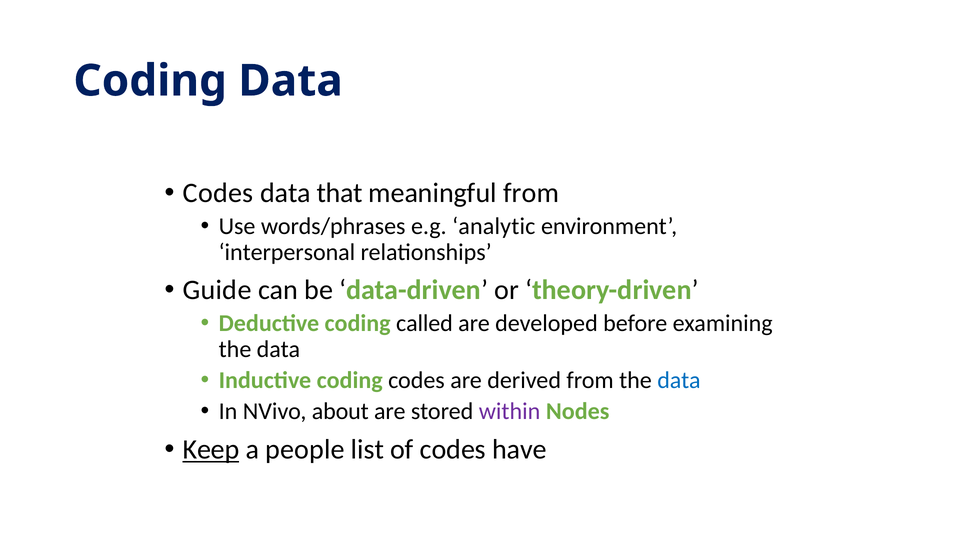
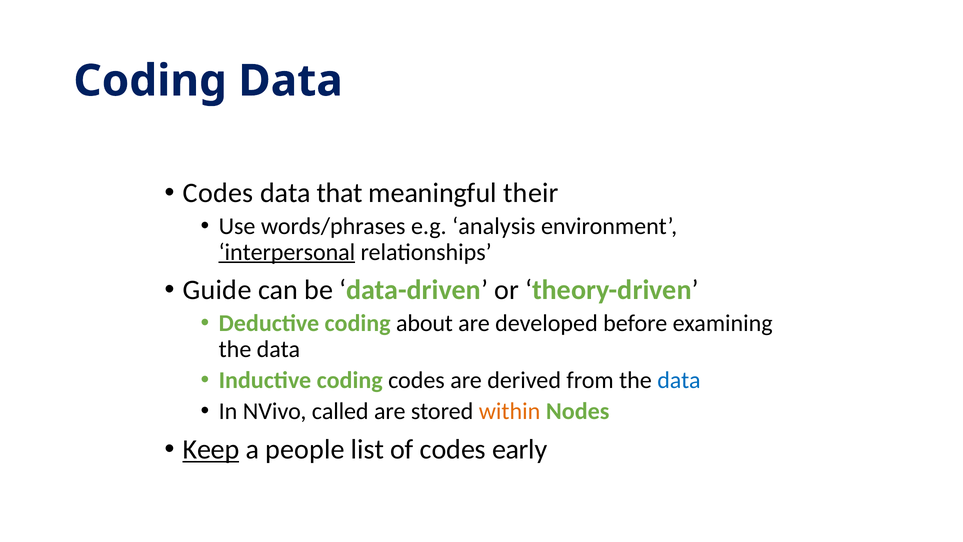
meaningful from: from -> their
analytic: analytic -> analysis
interpersonal underline: none -> present
called: called -> about
about: about -> called
within colour: purple -> orange
have: have -> early
